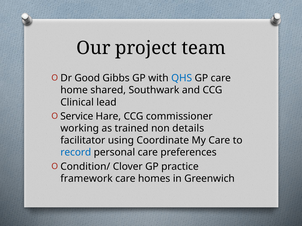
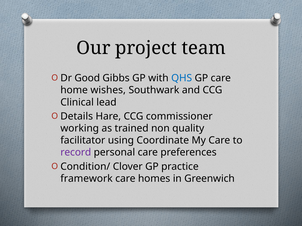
shared: shared -> wishes
Service: Service -> Details
details: details -> quality
record colour: blue -> purple
